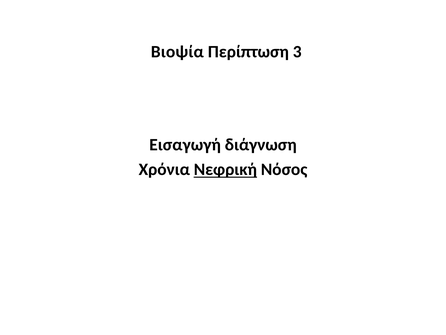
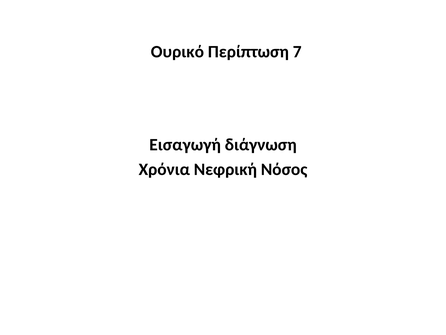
Βιοψία: Βιοψία -> Ουρικό
3: 3 -> 7
Νεφρική underline: present -> none
